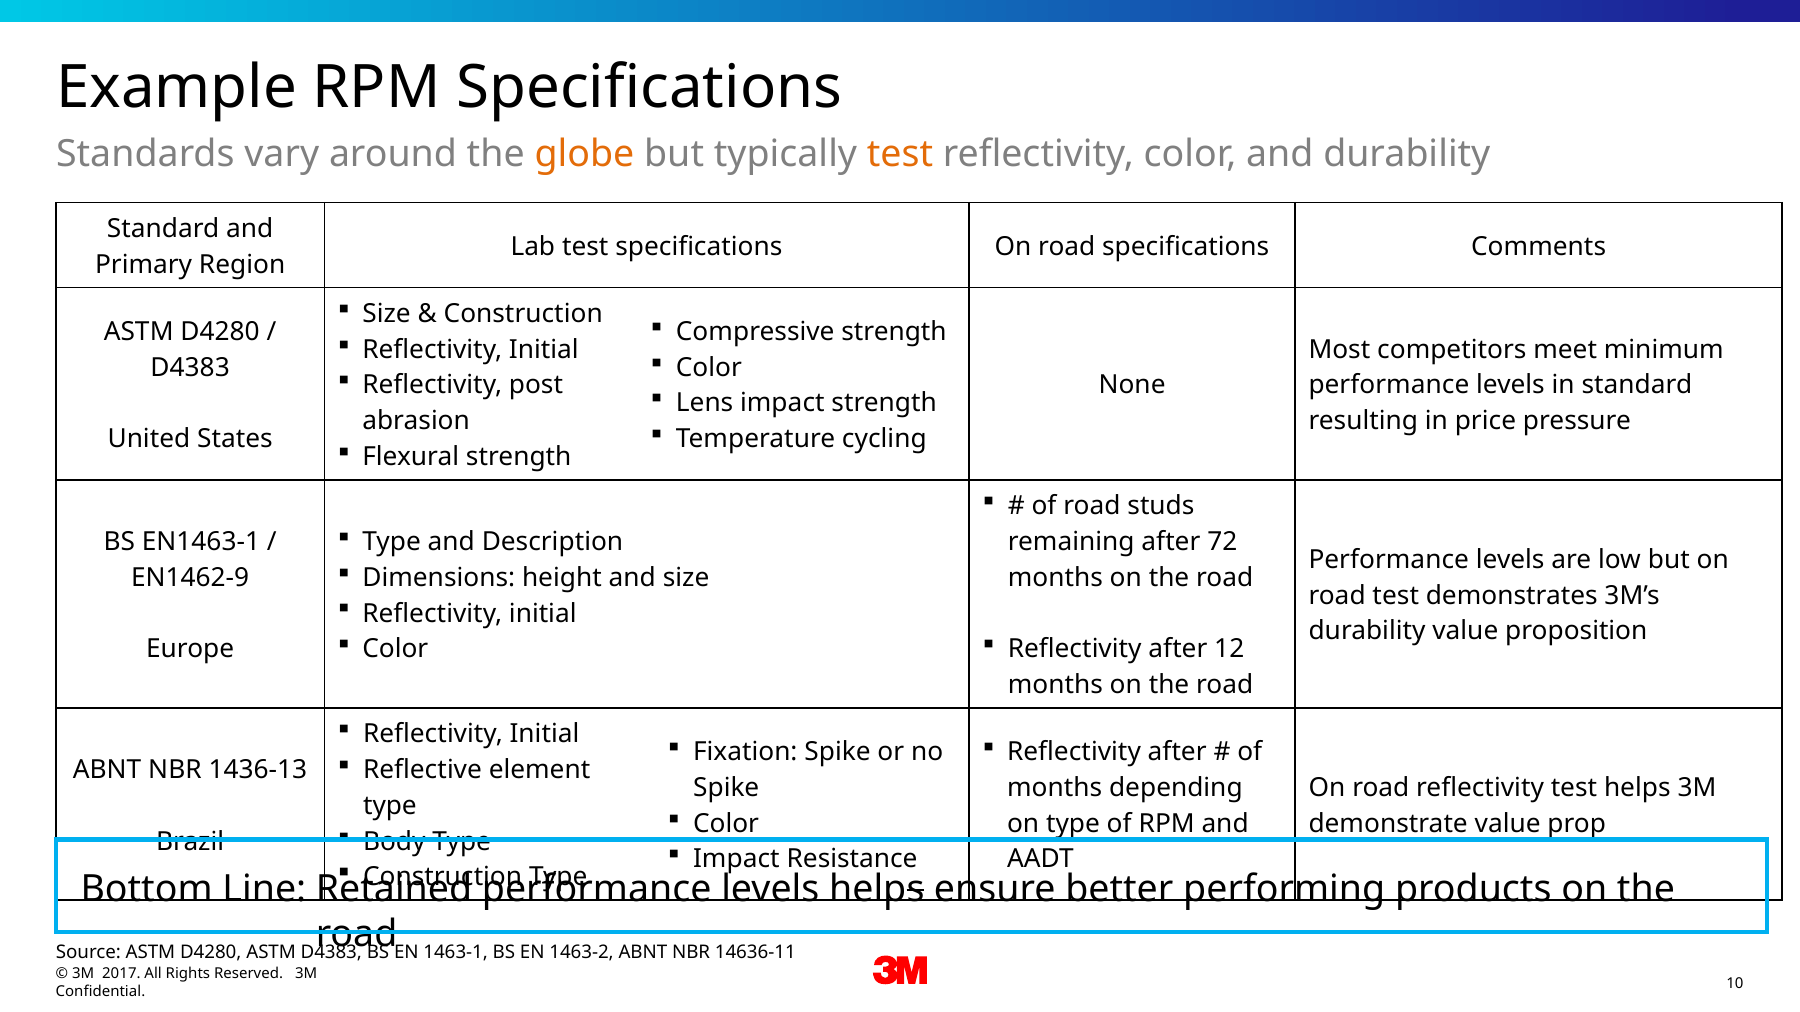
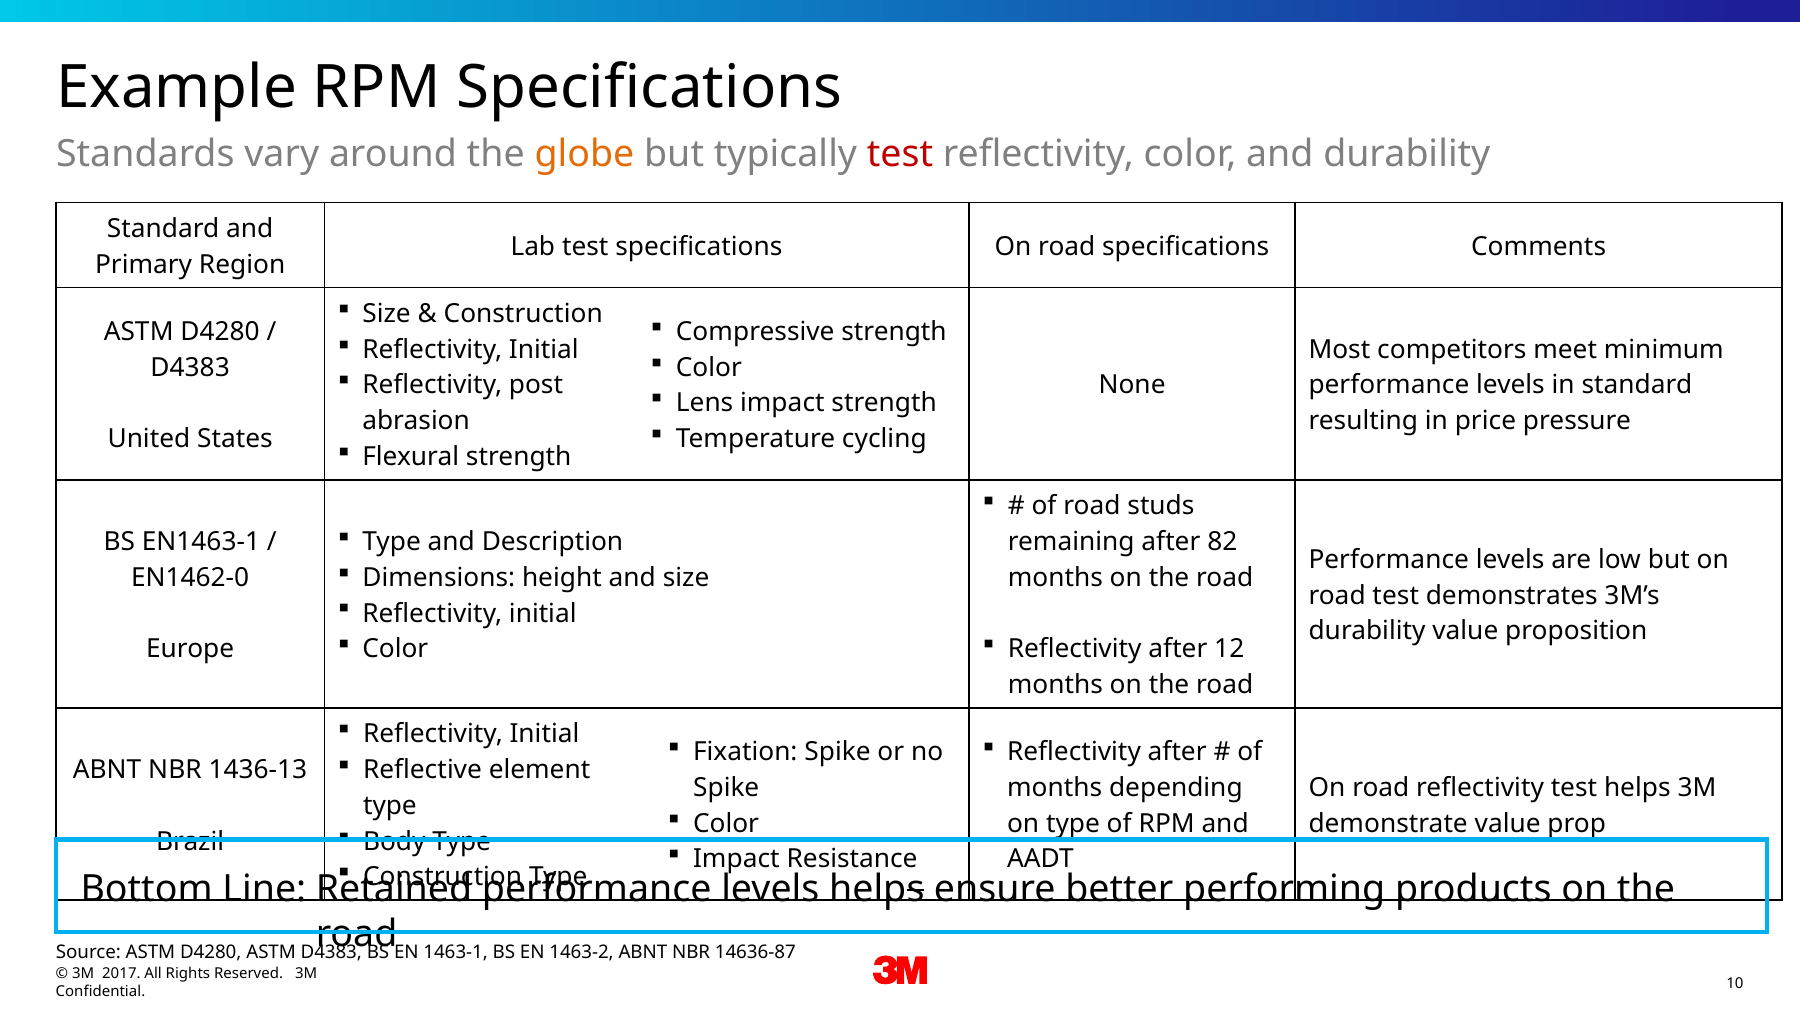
test at (900, 154) colour: orange -> red
72: 72 -> 82
EN1462-9: EN1462-9 -> EN1462-0
14636-11: 14636-11 -> 14636-87
